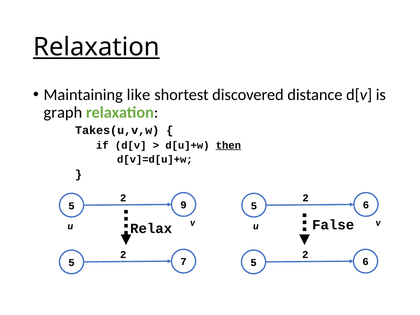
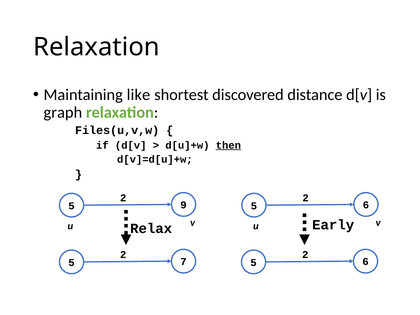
Relaxation at (96, 47) underline: present -> none
Takes(u,v,w: Takes(u,v,w -> Files(u,v,w
False: False -> Early
